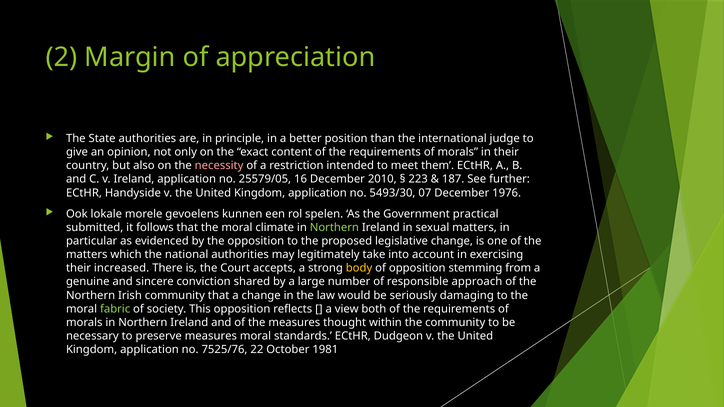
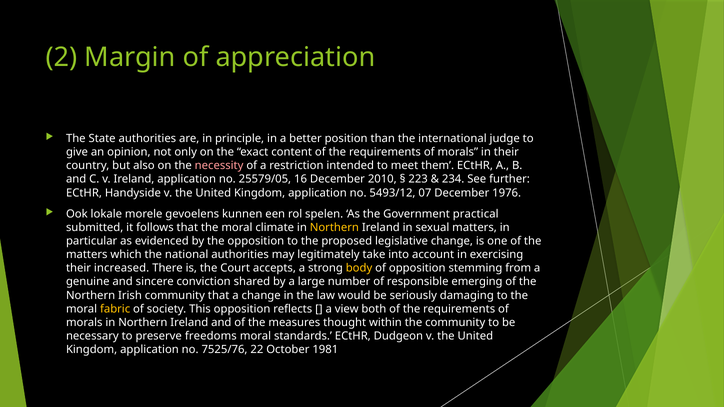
187: 187 -> 234
5493/30: 5493/30 -> 5493/12
Northern at (334, 228) colour: light green -> yellow
approach: approach -> emerging
fabric colour: light green -> yellow
preserve measures: measures -> freedoms
